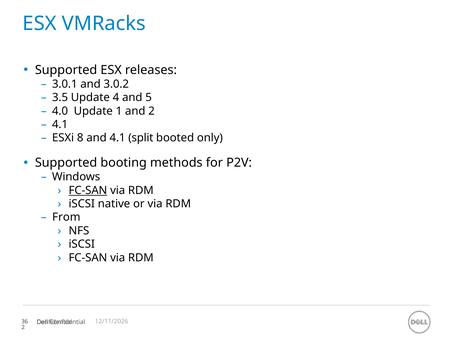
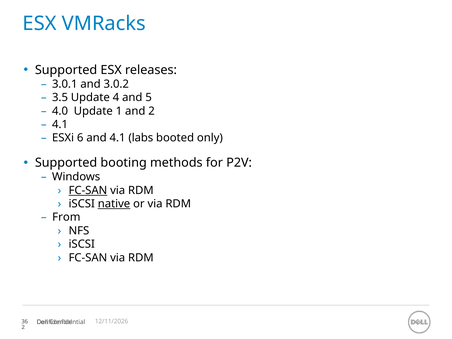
8: 8 -> 6
split: split -> labs
native underline: none -> present
